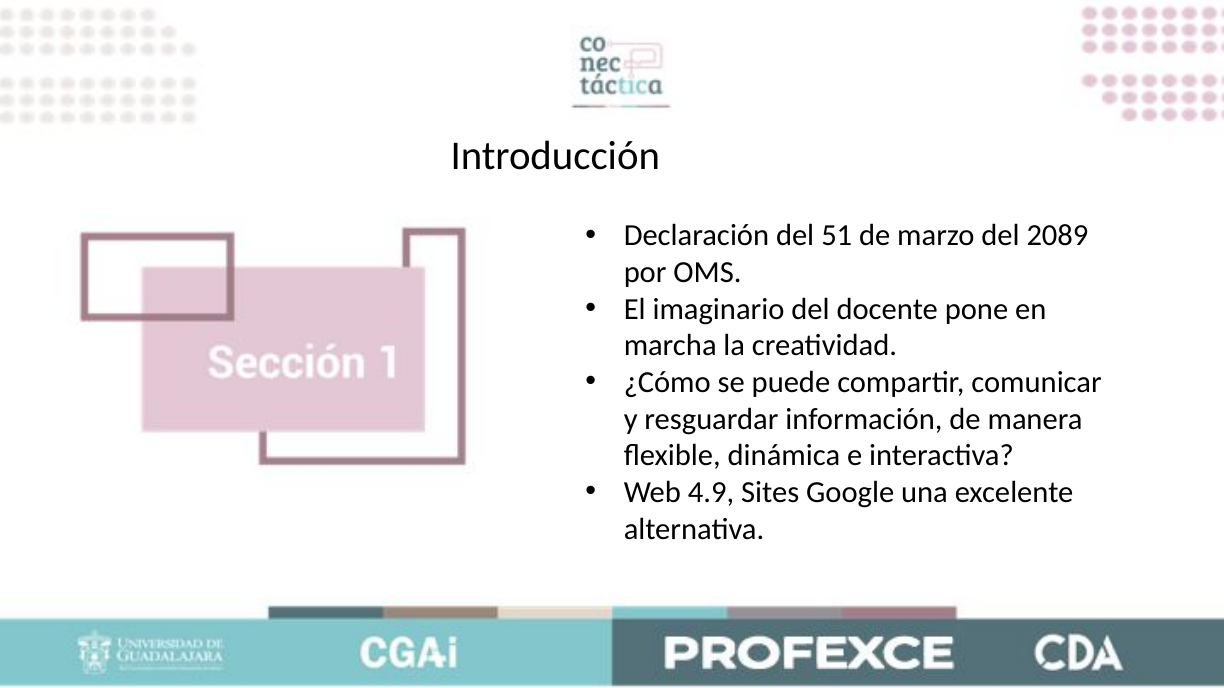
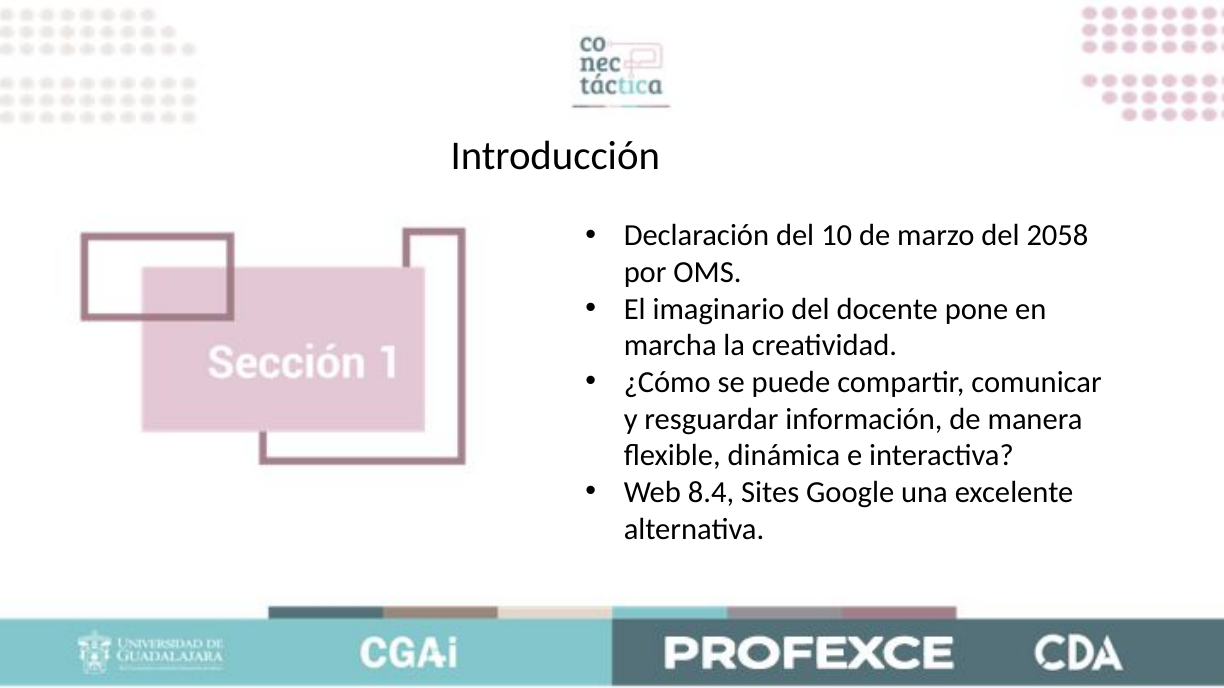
51: 51 -> 10
2089: 2089 -> 2058
4.9: 4.9 -> 8.4
